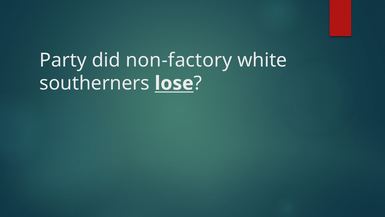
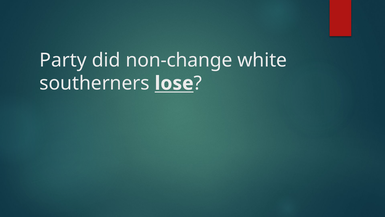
non-factory: non-factory -> non-change
